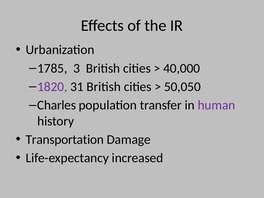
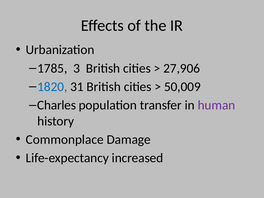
40,000: 40,000 -> 27,906
1820 colour: purple -> blue
50,050: 50,050 -> 50,009
Transportation: Transportation -> Commonplace
